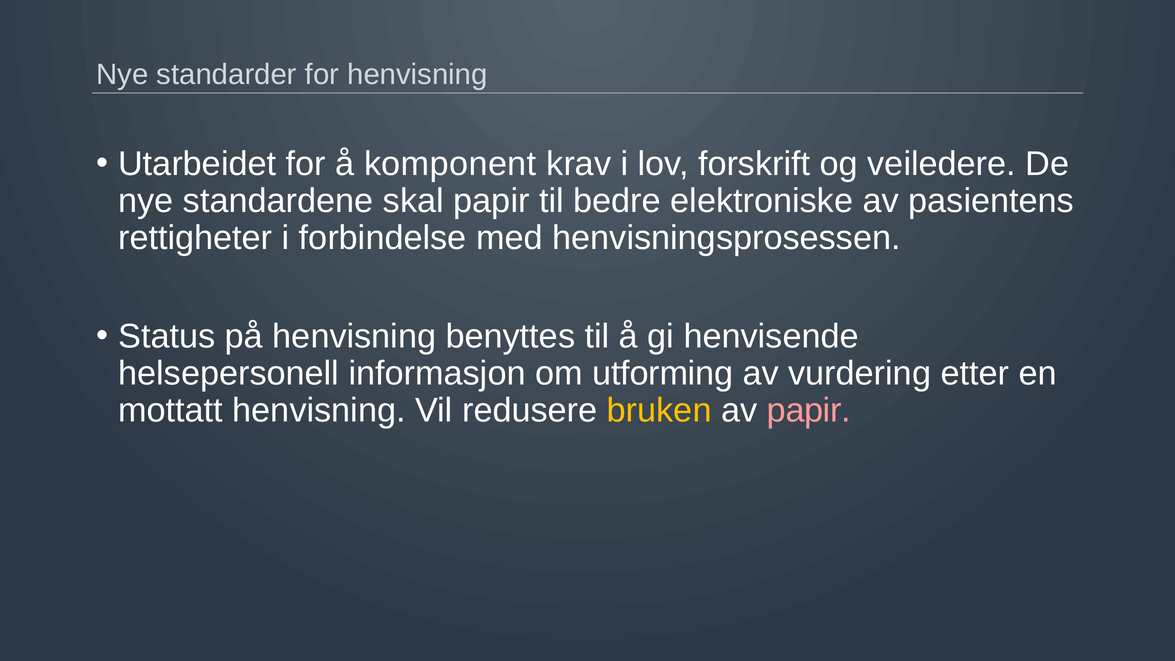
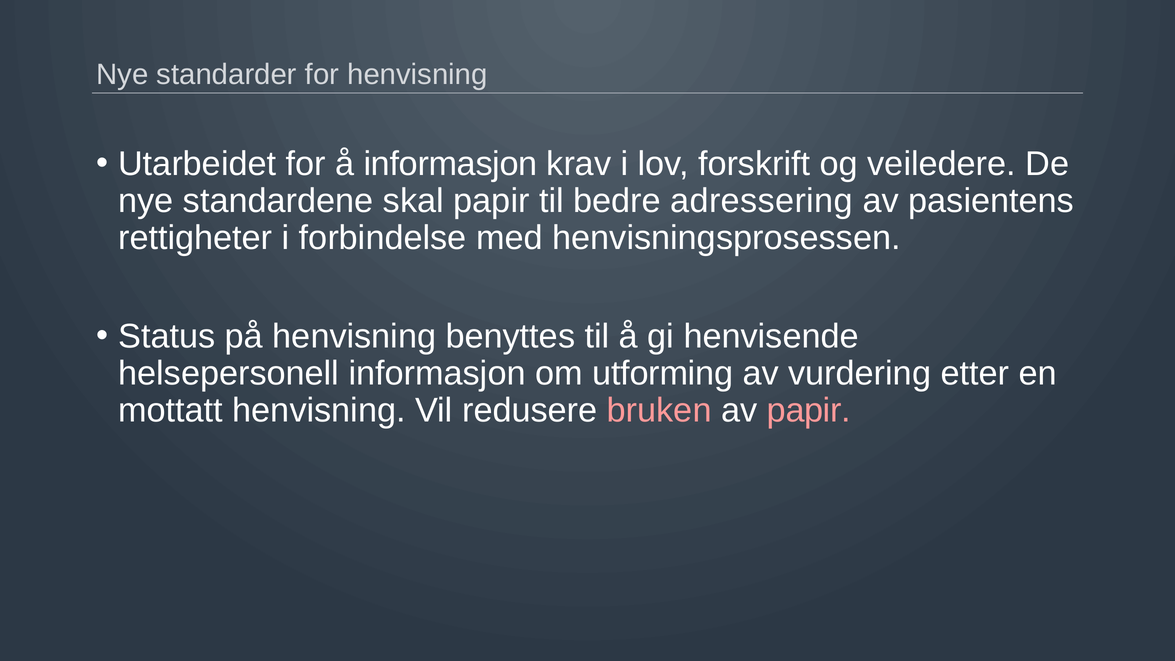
å komponent: komponent -> informasjon
elektroniske: elektroniske -> adressering
bruken colour: yellow -> pink
